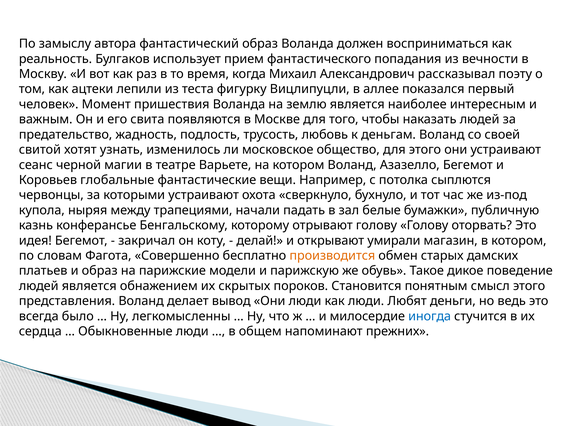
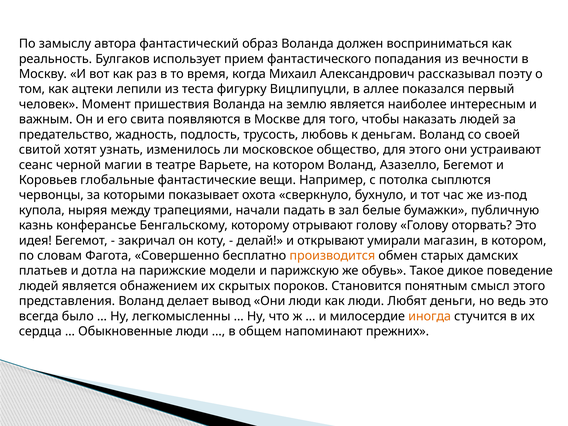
которыми устраивают: устраивают -> показывает
и образ: образ -> дотла
иногда colour: blue -> orange
